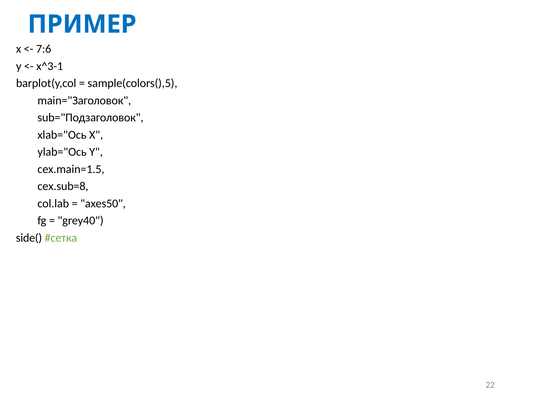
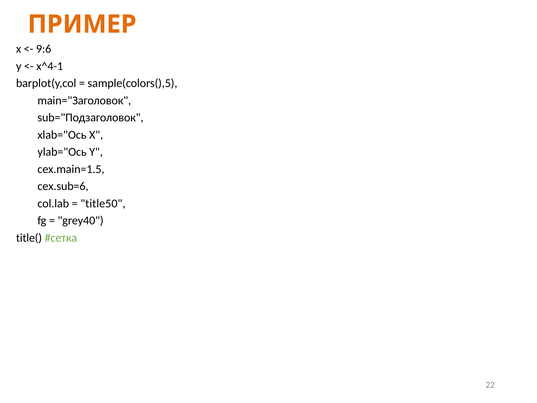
ПРИМЕР colour: blue -> orange
7:6: 7:6 -> 9:6
x^3-1: x^3-1 -> x^4-1
cex.sub=8: cex.sub=8 -> cex.sub=6
axes50: axes50 -> title50
side(: side( -> title(
